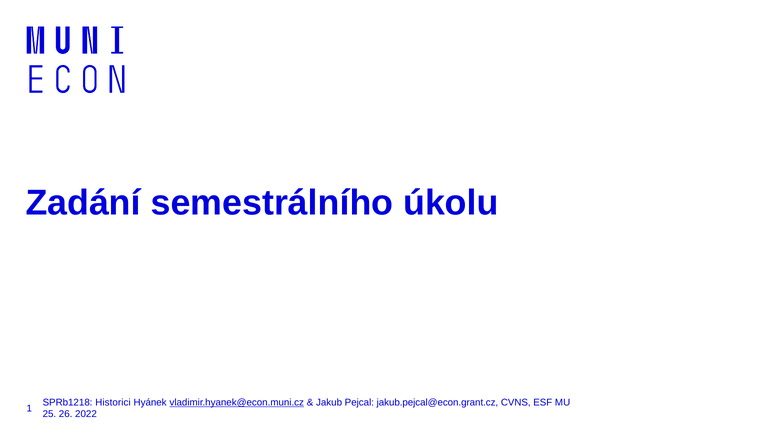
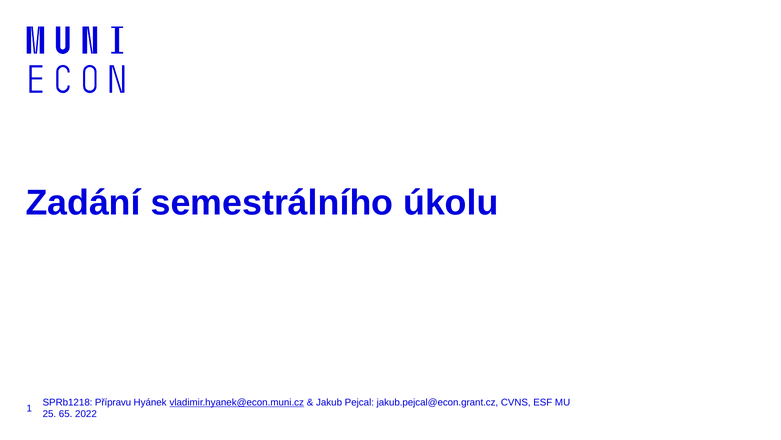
Historici: Historici -> Přípravu
26: 26 -> 65
